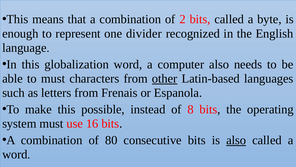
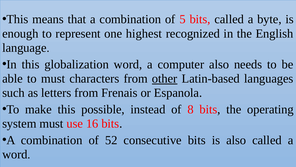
2: 2 -> 5
divider: divider -> highest
80: 80 -> 52
also at (236, 140) underline: present -> none
